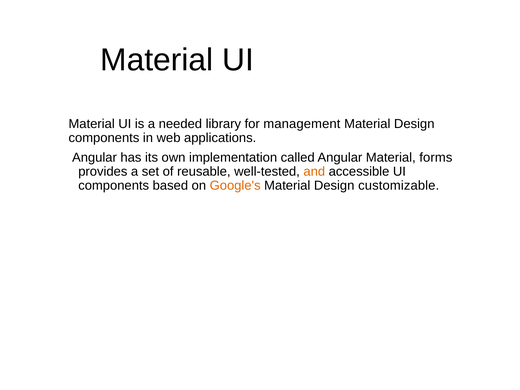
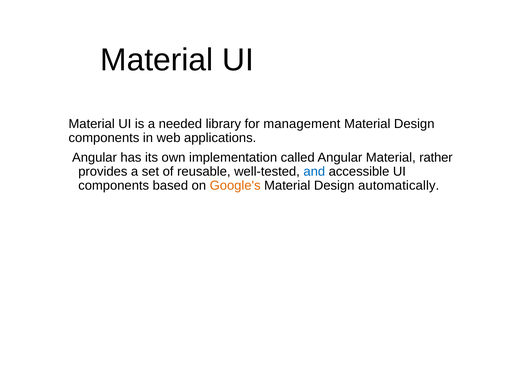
forms: forms -> rather
and colour: orange -> blue
customizable: customizable -> automatically
